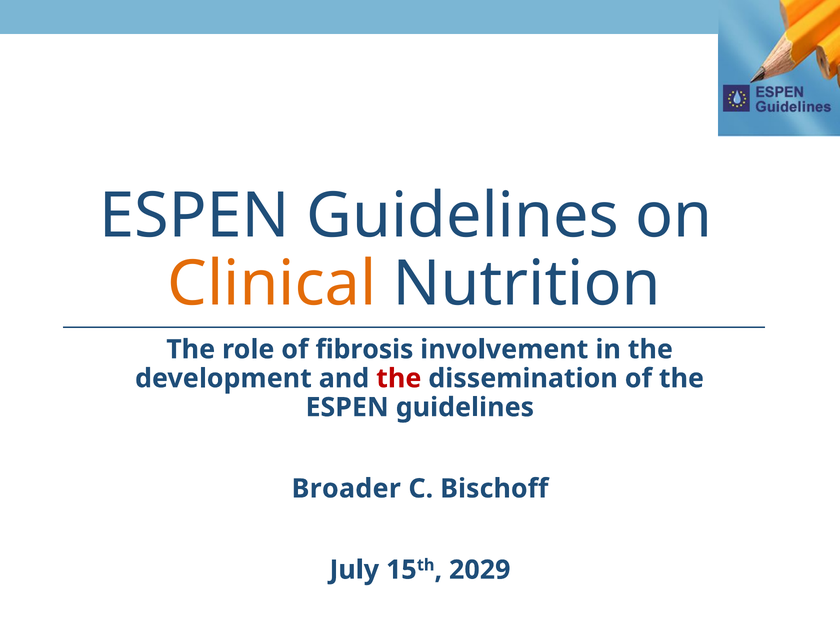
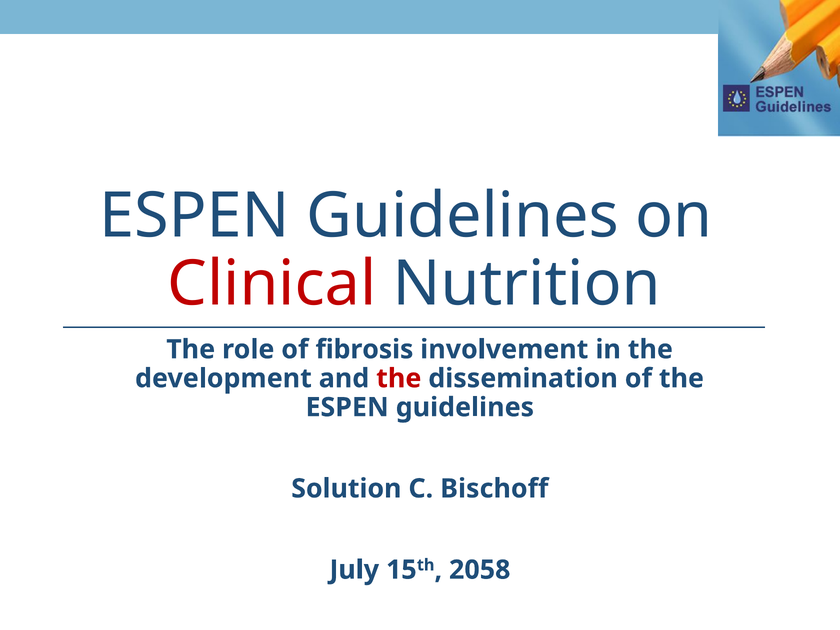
Clinical colour: orange -> red
Broader: Broader -> Solution
2029: 2029 -> 2058
